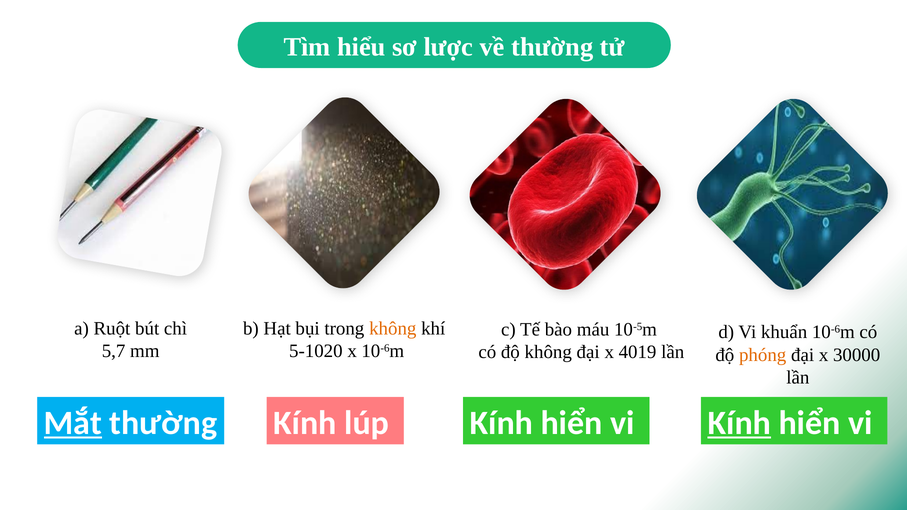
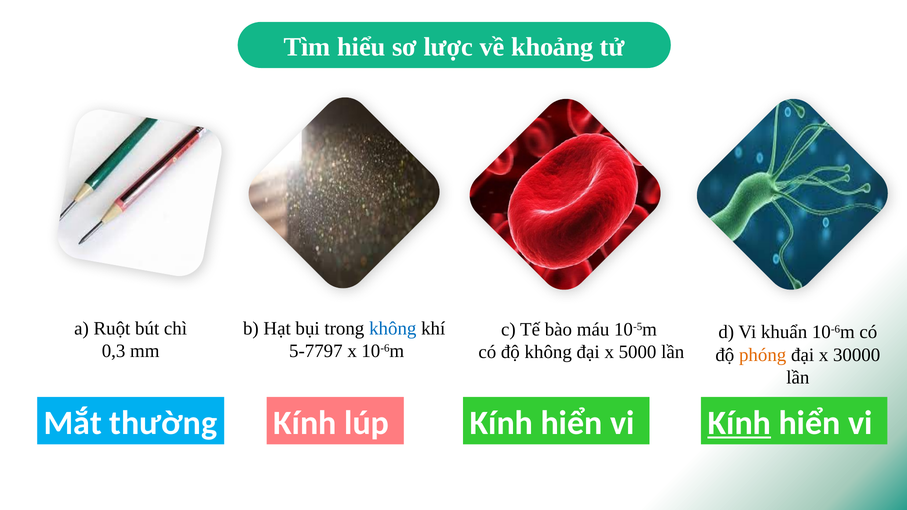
về thường: thường -> khoảng
không at (393, 329) colour: orange -> blue
5,7: 5,7 -> 0,3
5-1020: 5-1020 -> 5-7797
4019: 4019 -> 5000
Mắt underline: present -> none
